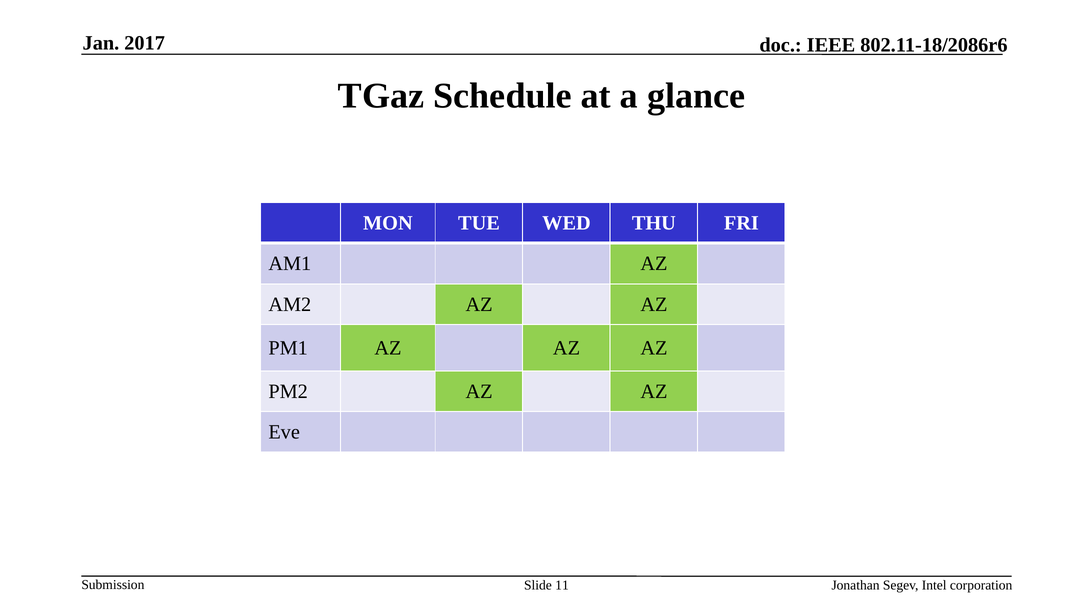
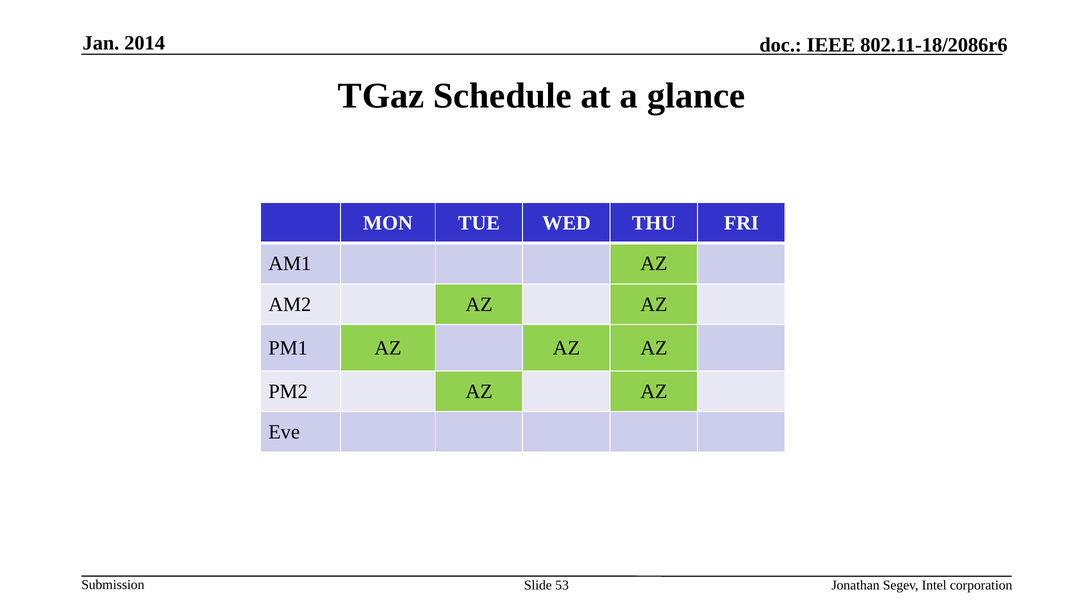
2017: 2017 -> 2014
11: 11 -> 53
